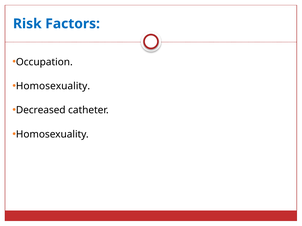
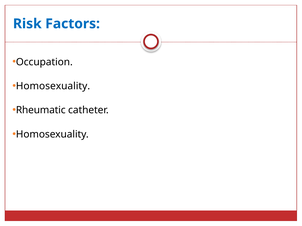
Decreased: Decreased -> Rheumatic
